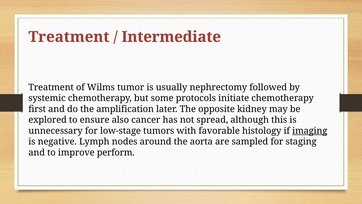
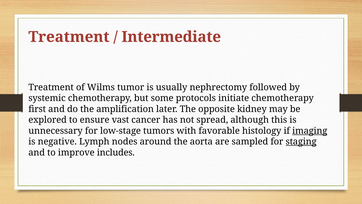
also: also -> vast
staging underline: none -> present
perform: perform -> includes
